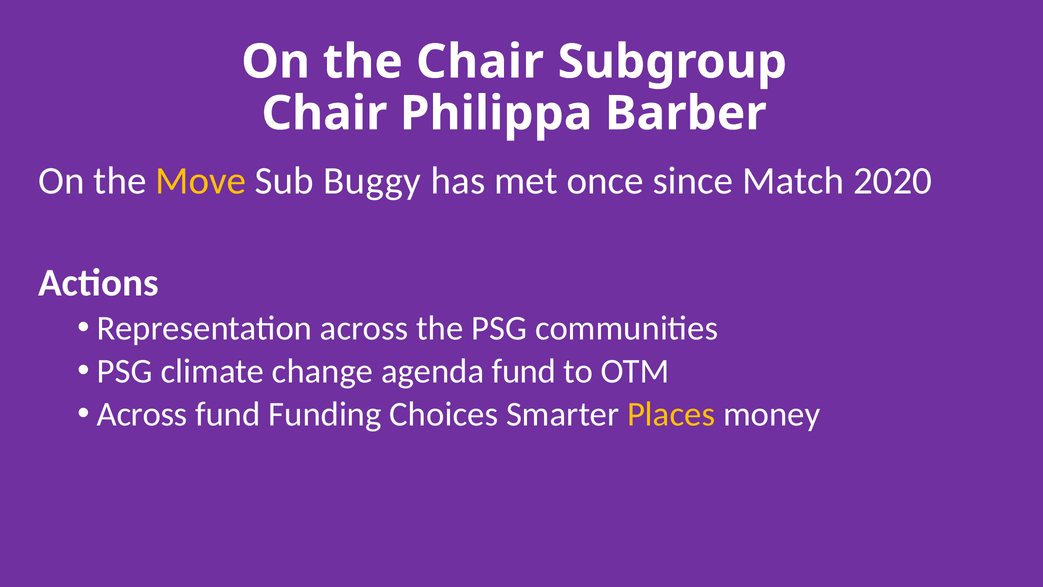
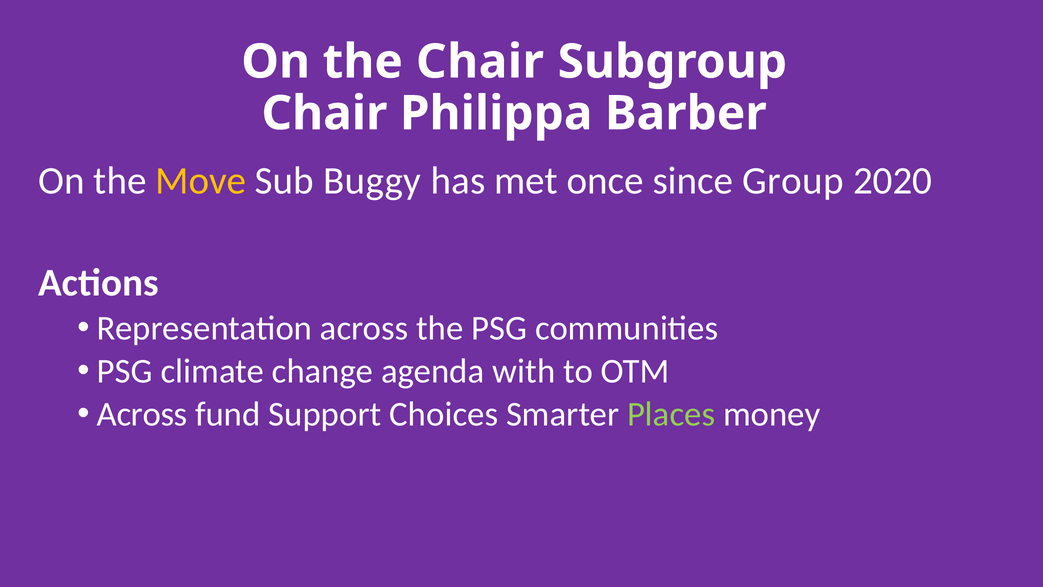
Match: Match -> Group
agenda fund: fund -> with
Funding: Funding -> Support
Places colour: yellow -> light green
